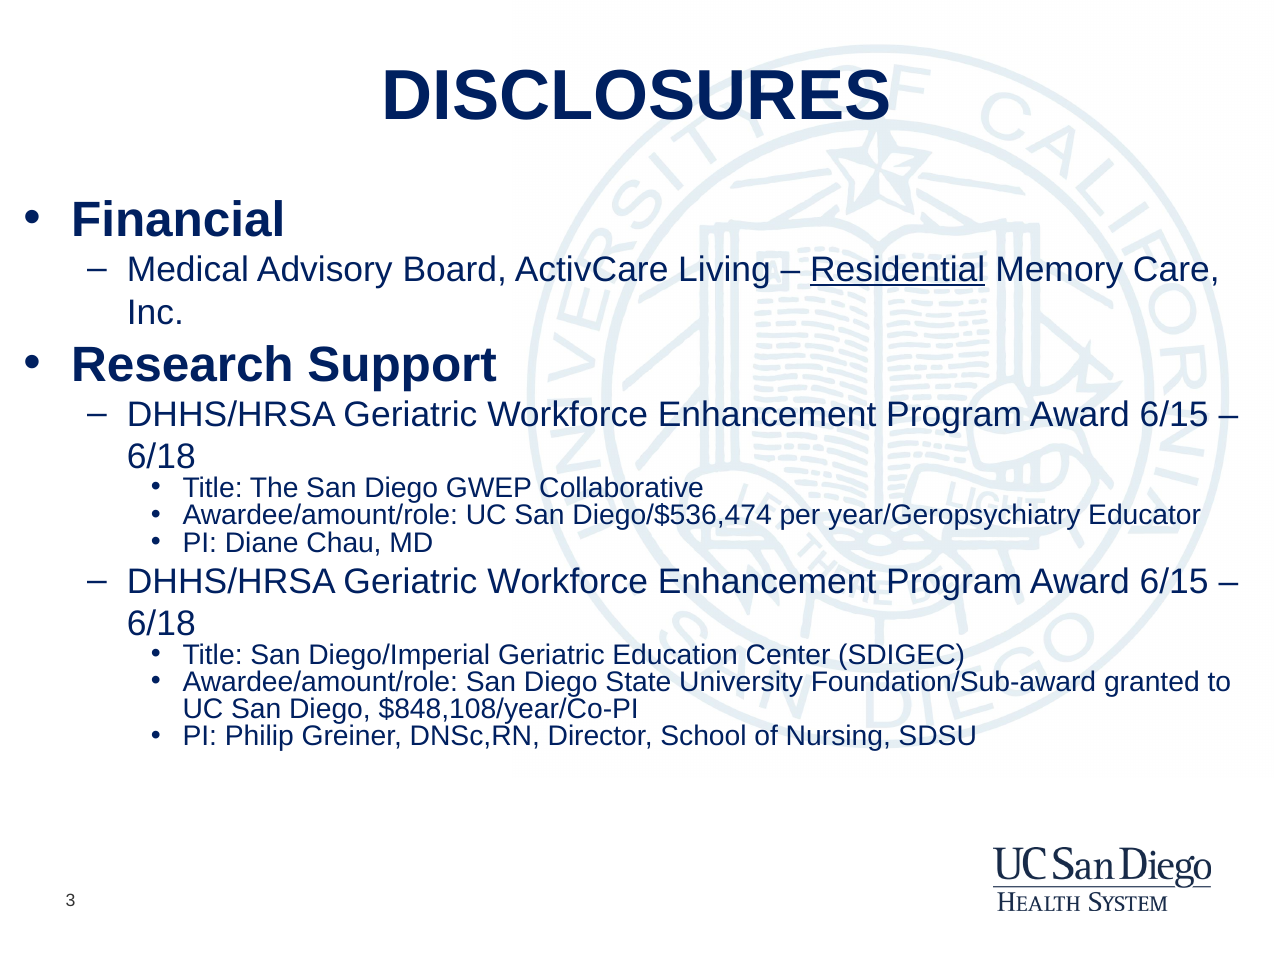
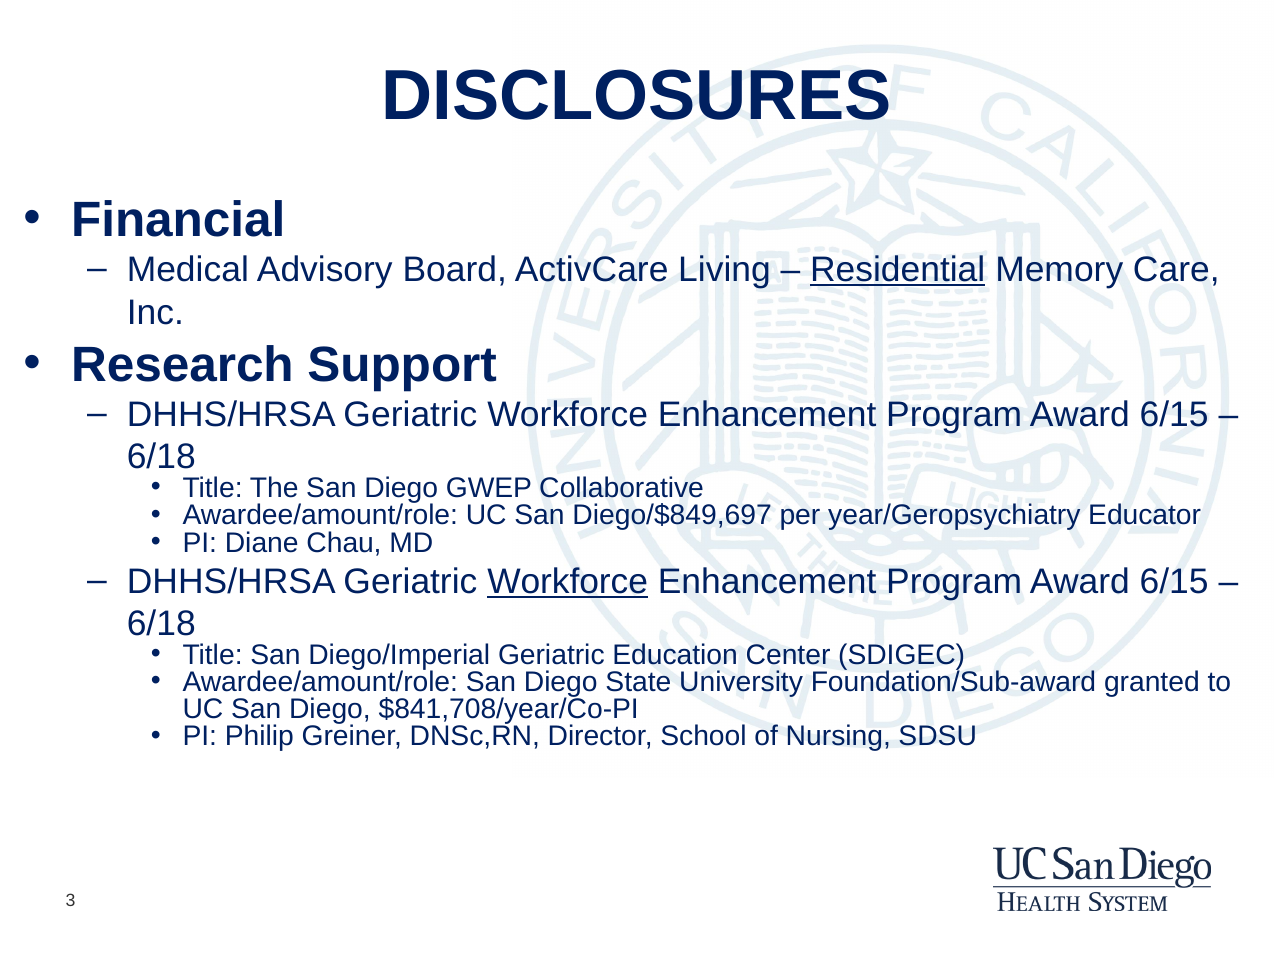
Diego/$536,474: Diego/$536,474 -> Diego/$849,697
Workforce at (568, 581) underline: none -> present
$848,108/year/Co-PI: $848,108/year/Co-PI -> $841,708/year/Co-PI
